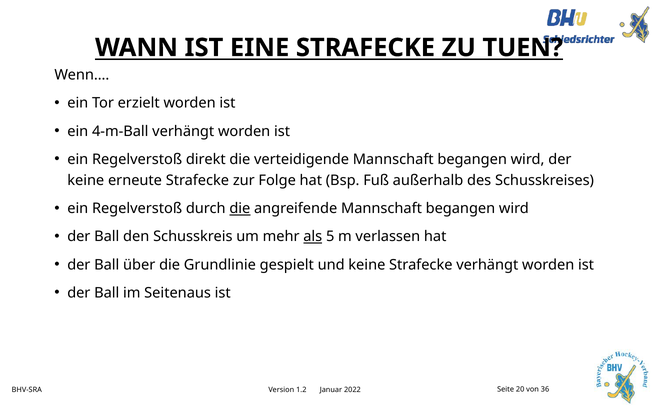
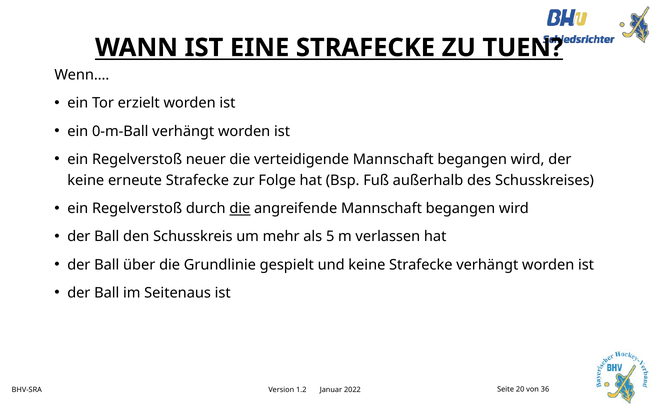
4-m-Ball: 4-m-Ball -> 0-m-Ball
direkt: direkt -> neuer
als underline: present -> none
